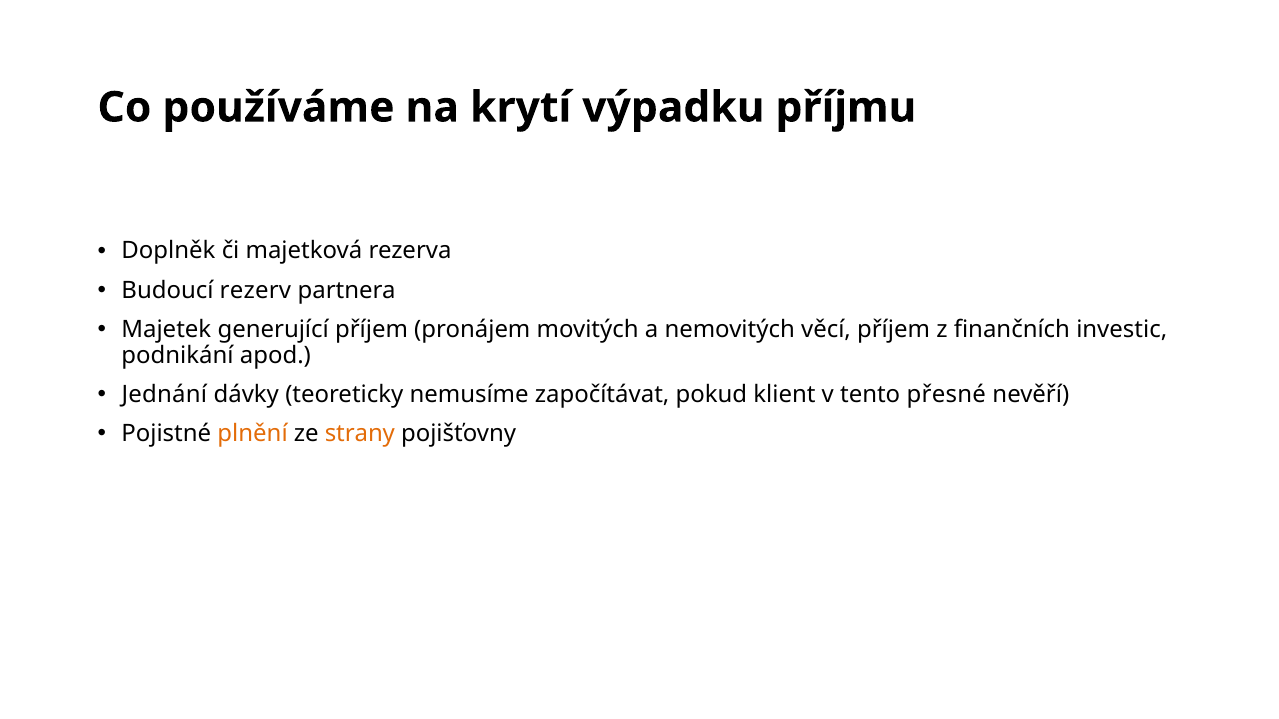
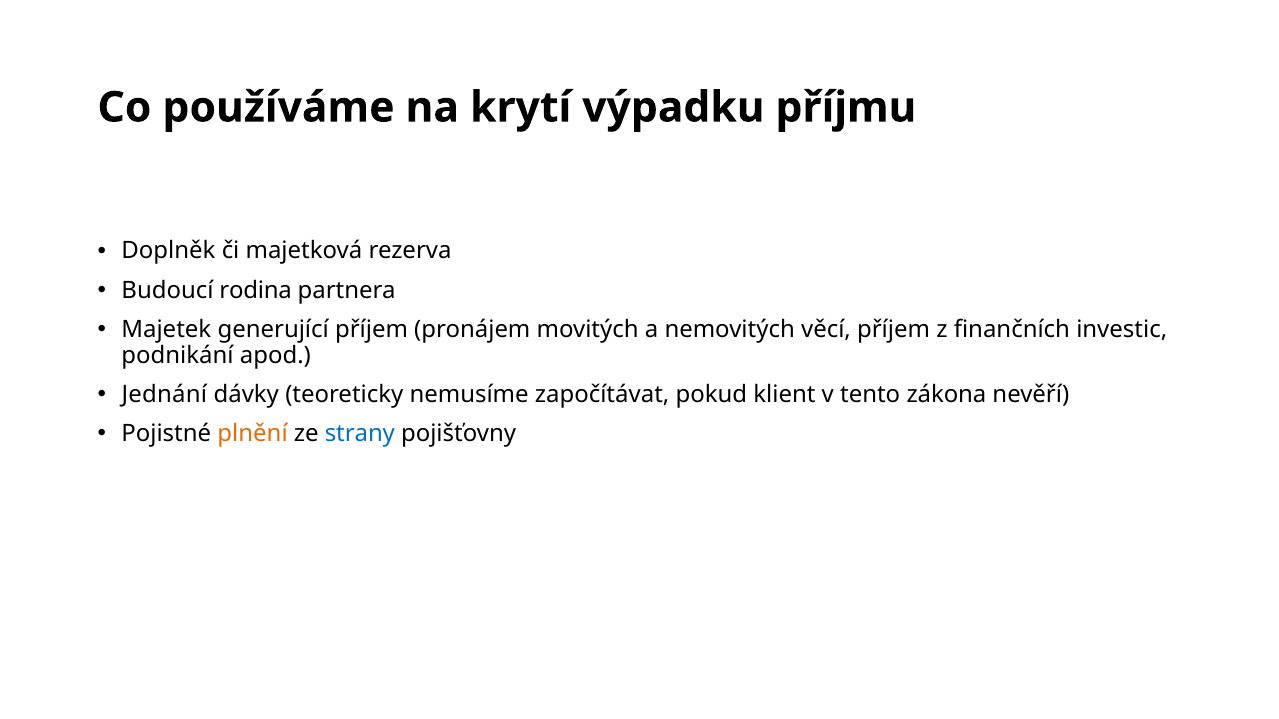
rezerv: rezerv -> rodina
přesné: přesné -> zákona
strany colour: orange -> blue
